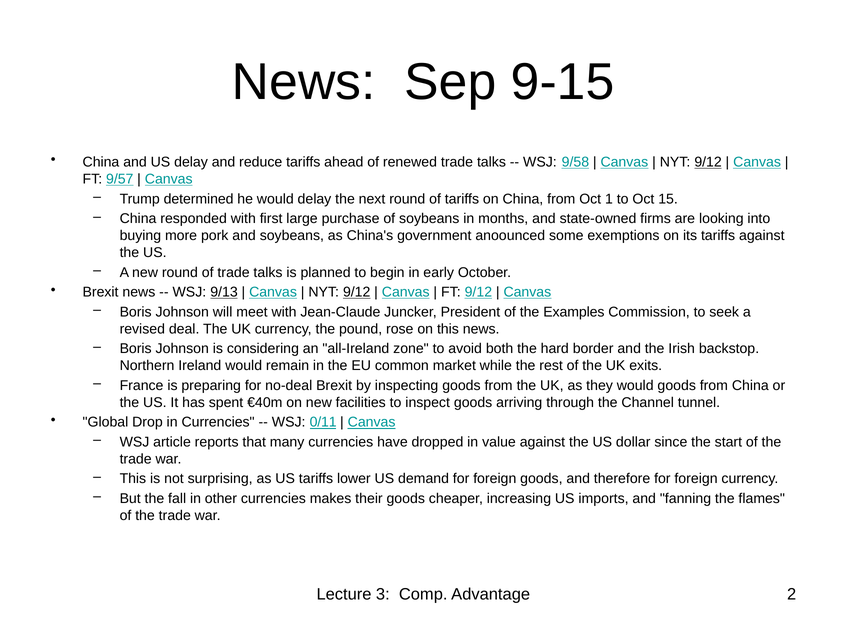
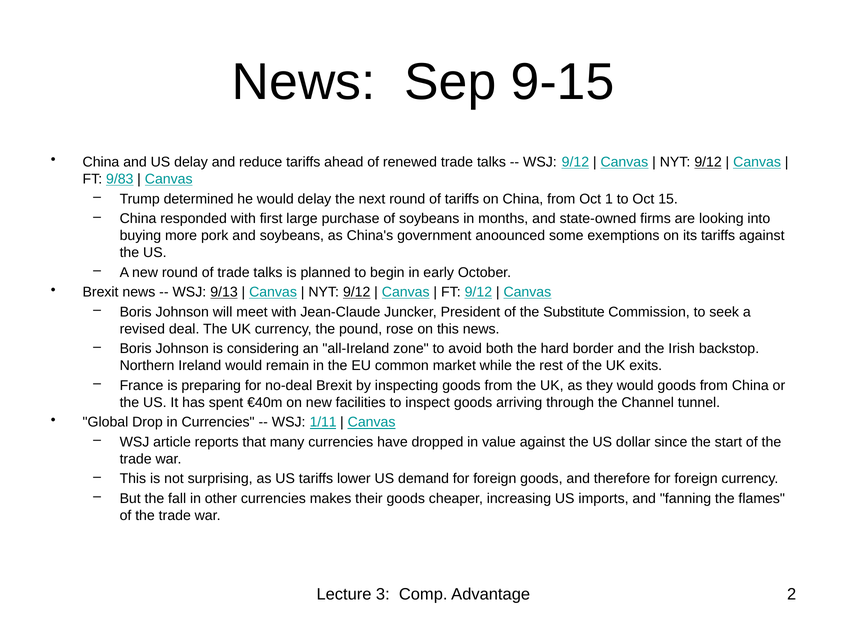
WSJ 9/58: 9/58 -> 9/12
9/57: 9/57 -> 9/83
Examples: Examples -> Substitute
0/11: 0/11 -> 1/11
